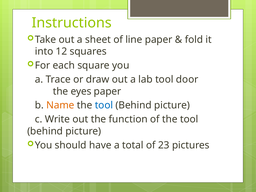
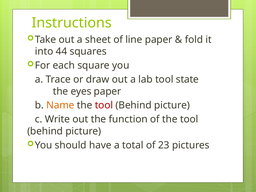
12: 12 -> 44
door: door -> state
tool at (104, 105) colour: blue -> red
